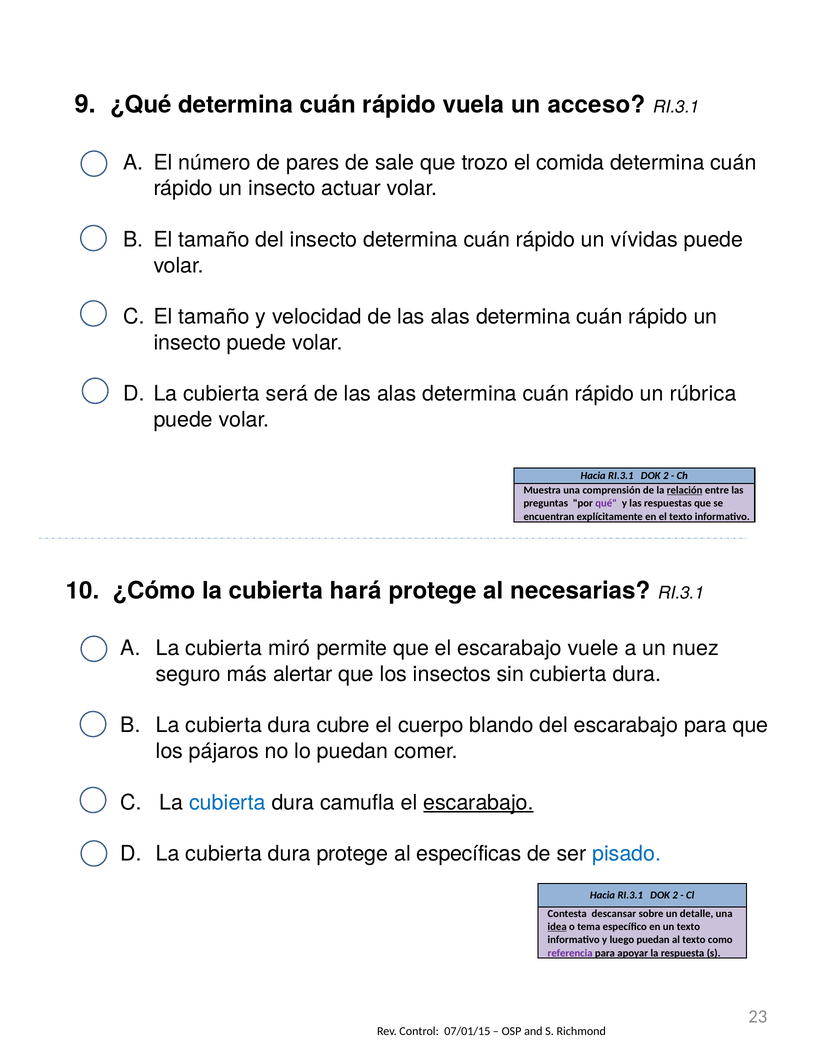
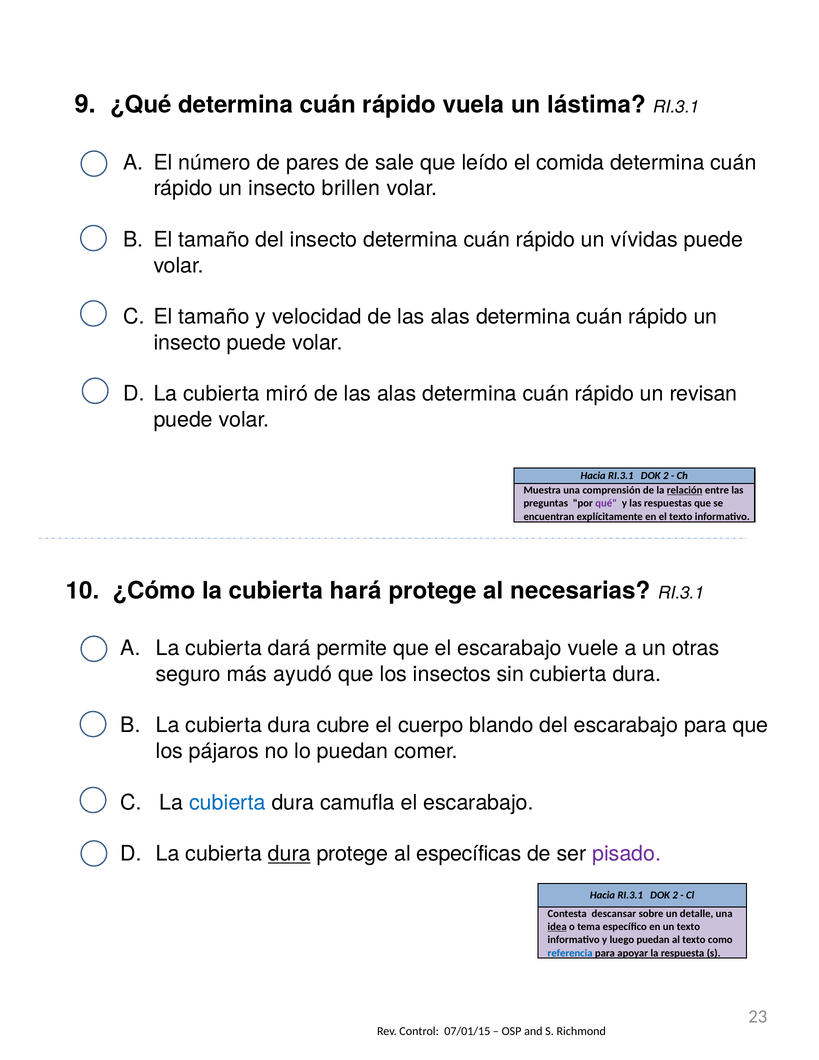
acceso: acceso -> lástima
trozo: trozo -> leído
actuar: actuar -> brillen
será: será -> miró
rúbrica: rúbrica -> revisan
miró: miró -> dará
nuez: nuez -> otras
alertar: alertar -> ayudó
escarabajo at (479, 802) underline: present -> none
dura at (289, 854) underline: none -> present
pisado colour: blue -> purple
referencia colour: purple -> blue
